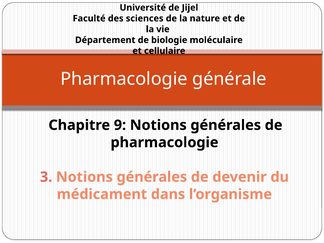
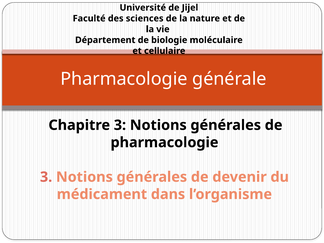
Chapitre 9: 9 -> 3
